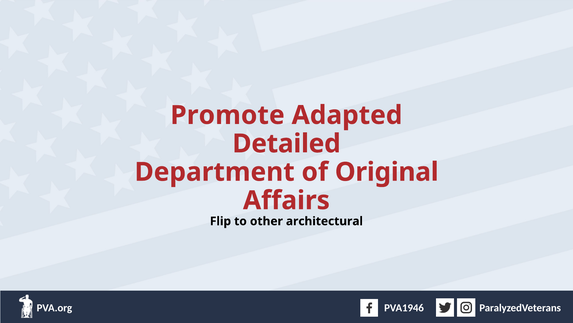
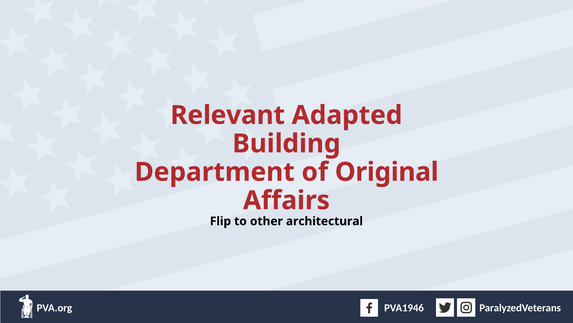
Promote: Promote -> Relevant
Detailed: Detailed -> Building
